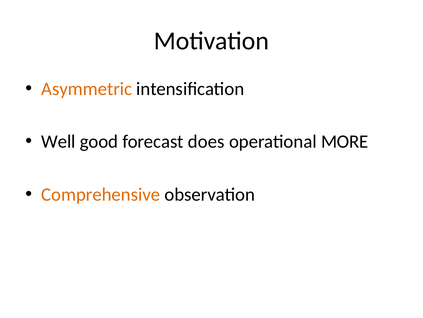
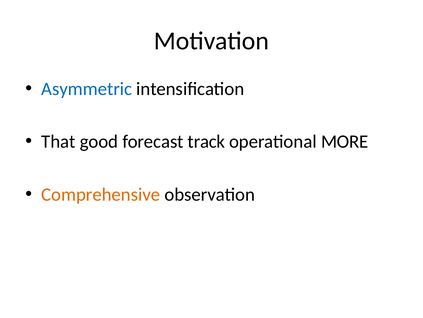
Asymmetric colour: orange -> blue
Well: Well -> That
does: does -> track
